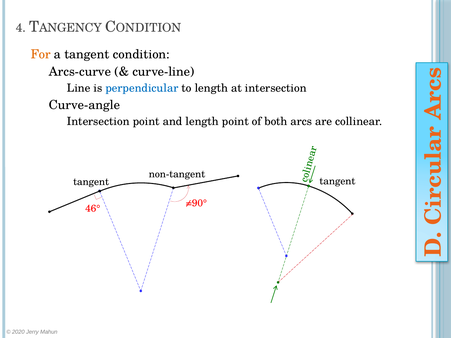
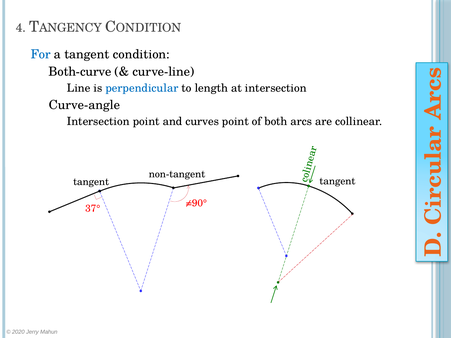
For colour: orange -> blue
Arcs-curve: Arcs-curve -> Both-curve
and length: length -> curves
46°: 46° -> 37°
